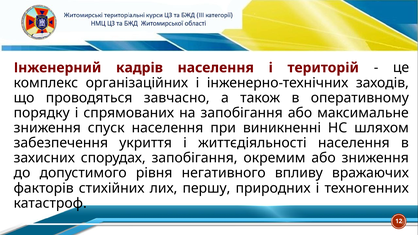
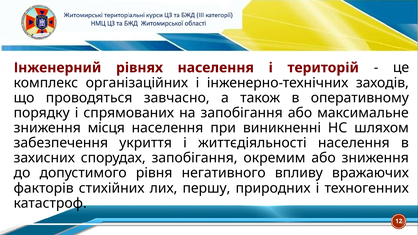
кадрів: кадрів -> рівнях
спуск: спуск -> місця
